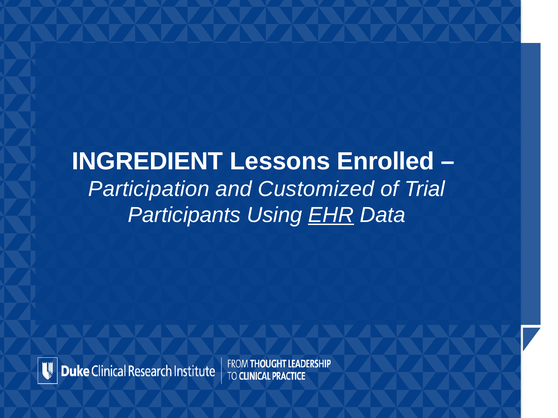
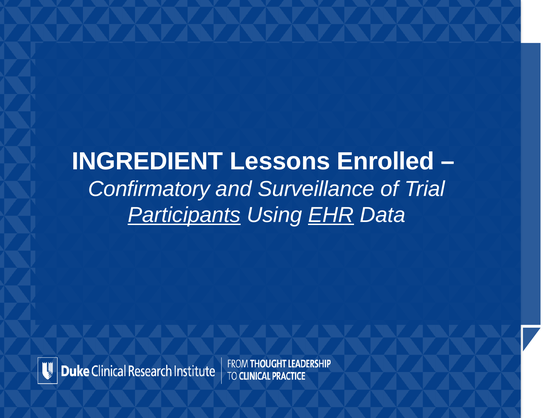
Participation: Participation -> Confirmatory
Customized: Customized -> Surveillance
Participants underline: none -> present
